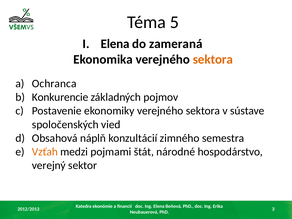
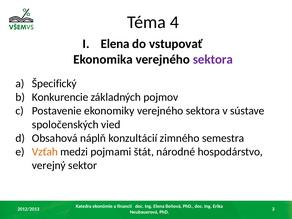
5: 5 -> 4
zameraná: zameraná -> vstupovať
sektora at (213, 59) colour: orange -> purple
Ochranca: Ochranca -> Špecifický
